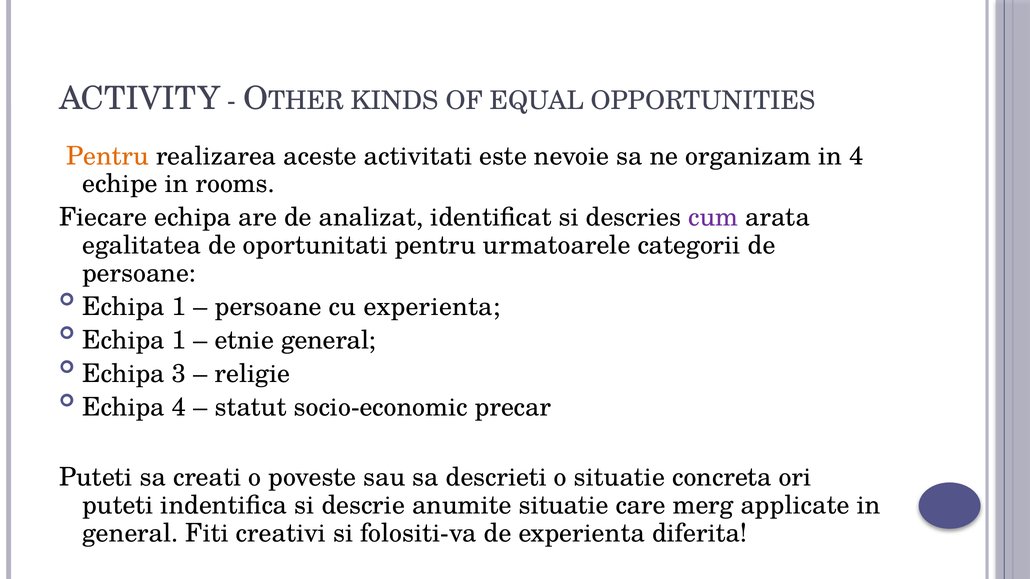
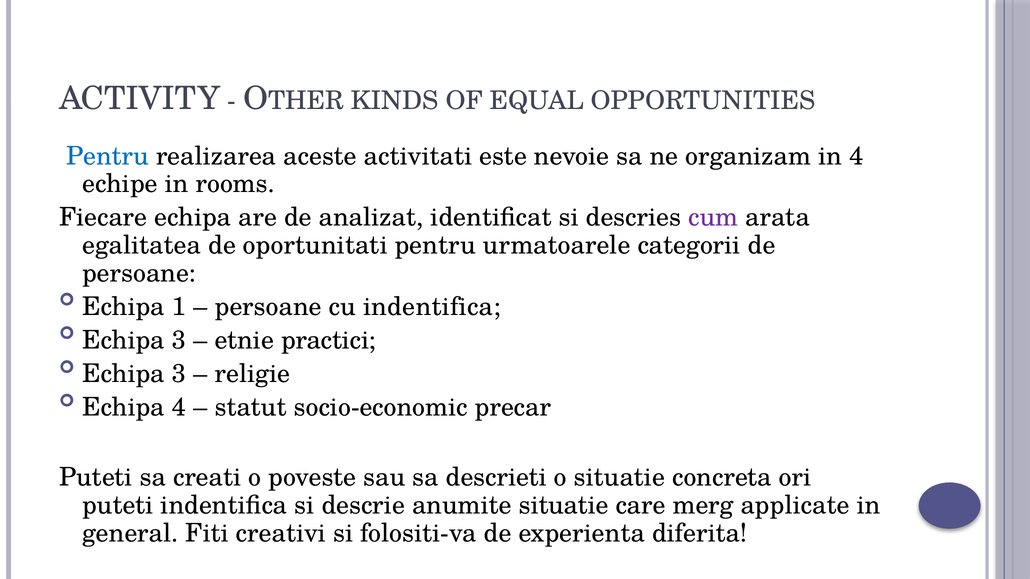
Pentru at (108, 156) colour: orange -> blue
cu experienta: experienta -> indentifica
1 at (179, 340): 1 -> 3
etnie general: general -> practici
